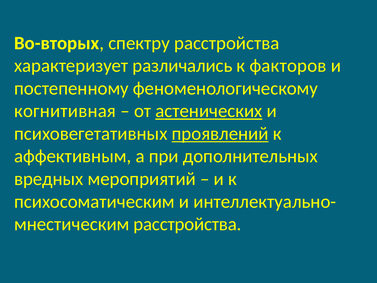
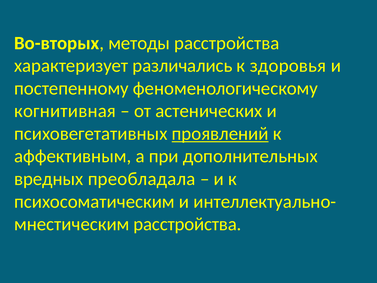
спектру: спектру -> методы
факторов: факторов -> здоровья
астенических underline: present -> none
мероприятий: мероприятий -> преобладала
